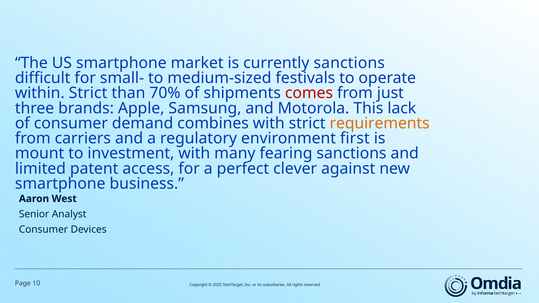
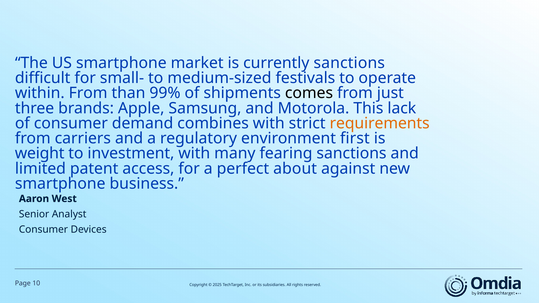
within Strict: Strict -> From
70%: 70% -> 99%
comes colour: red -> black
mount: mount -> weight
clever: clever -> about
